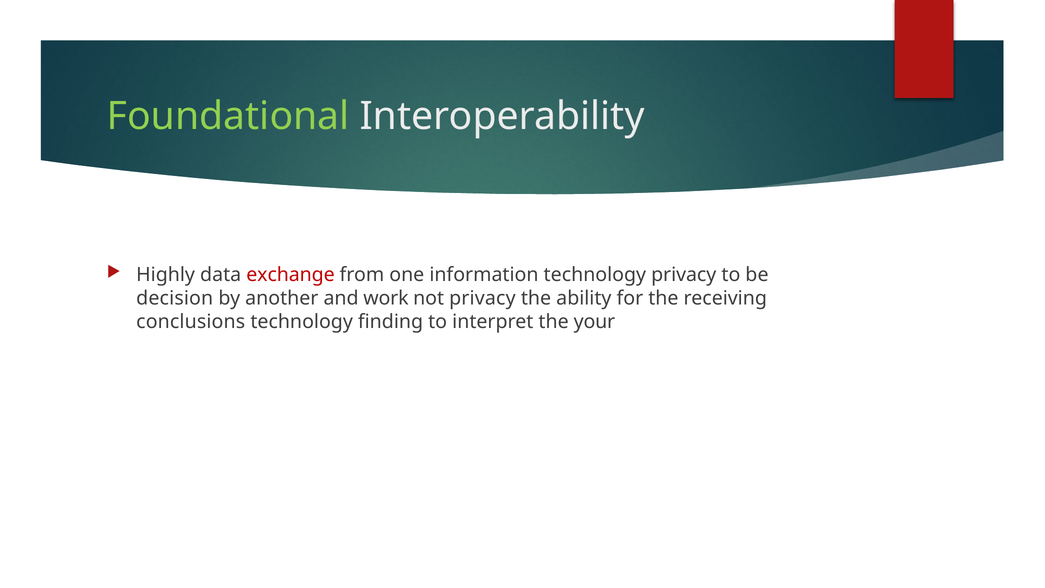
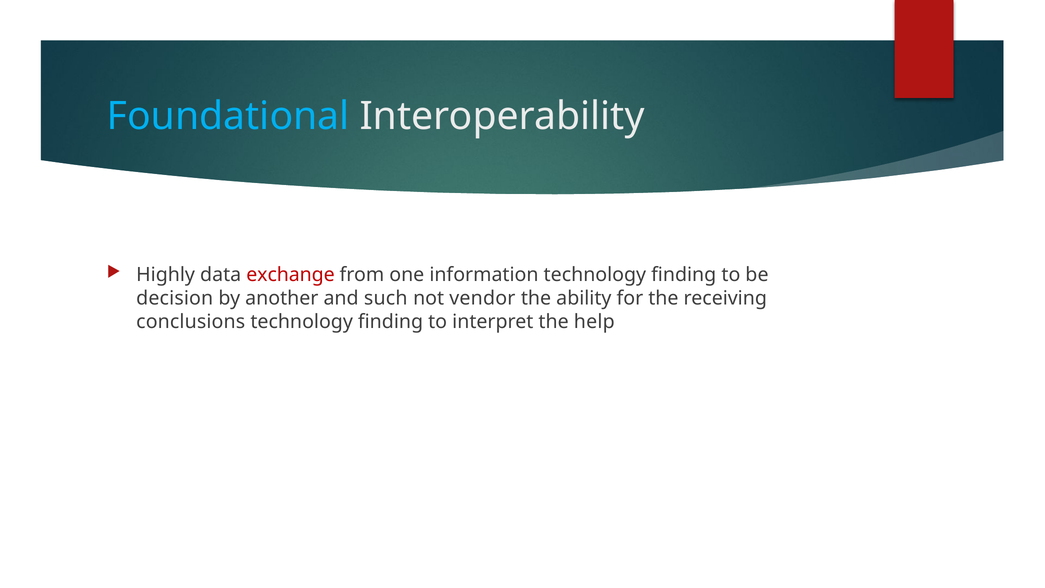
Foundational colour: light green -> light blue
information technology privacy: privacy -> finding
work: work -> such
not privacy: privacy -> vendor
your: your -> help
